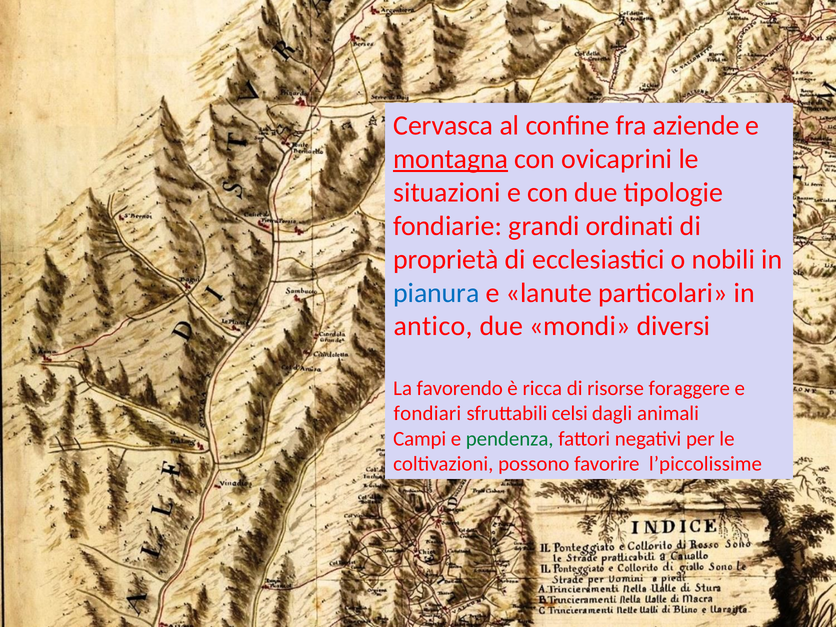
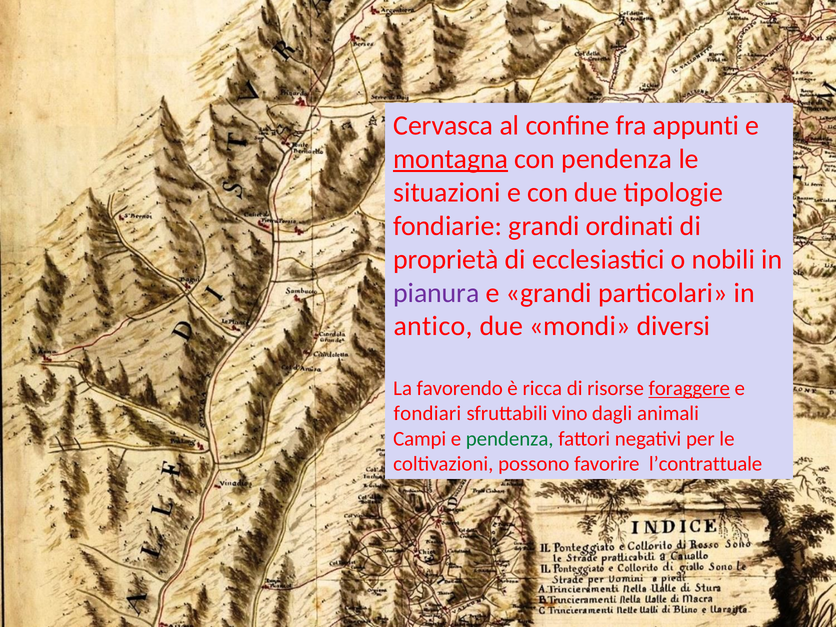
aziende: aziende -> appunti
con ovicaprini: ovicaprini -> pendenza
pianura colour: blue -> purple
e lanute: lanute -> grandi
foraggere underline: none -> present
celsi: celsi -> vino
l’piccolissime: l’piccolissime -> l’contrattuale
